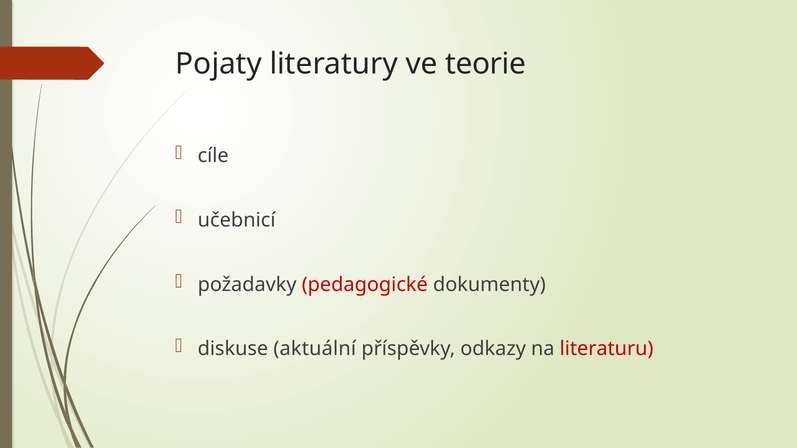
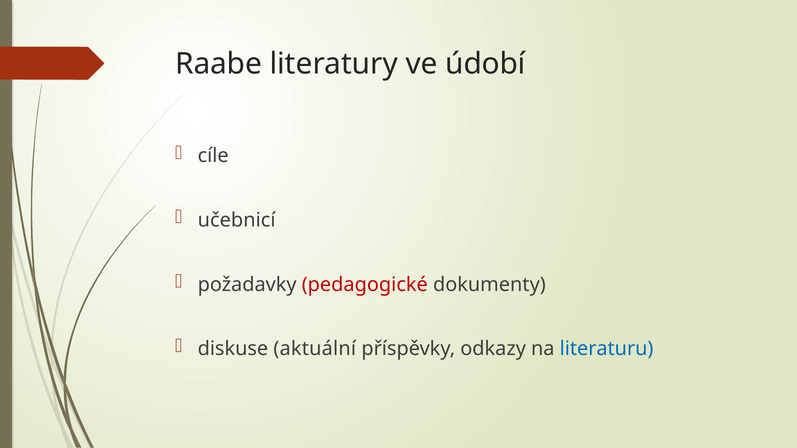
Pojaty: Pojaty -> Raabe
teorie: teorie -> údobí
literaturu colour: red -> blue
